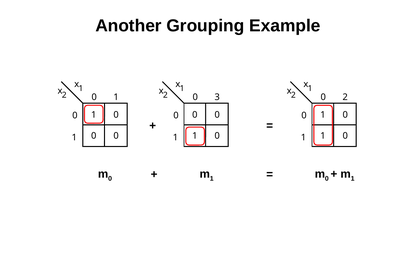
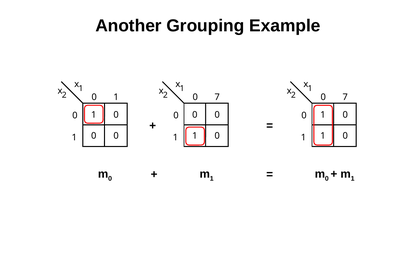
3 at (217, 97): 3 -> 7
2 at (345, 97): 2 -> 7
